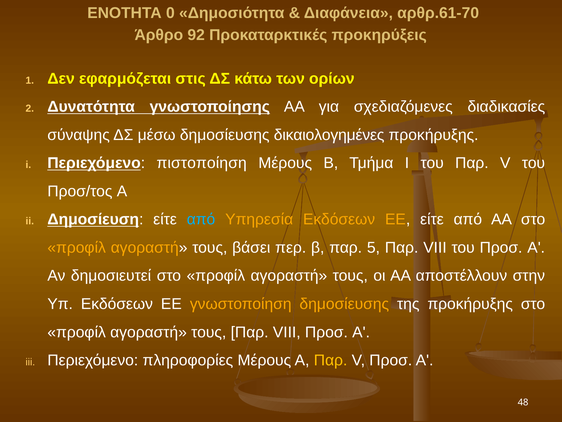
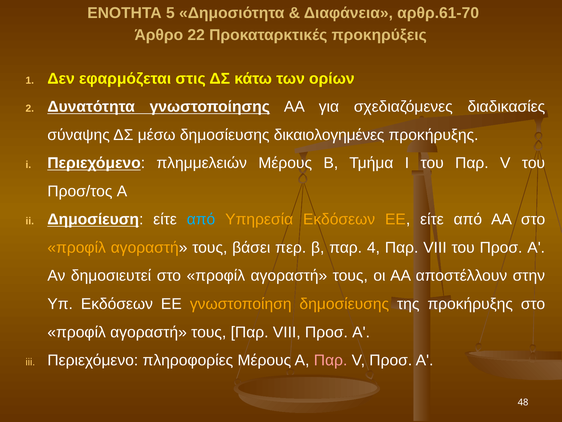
0: 0 -> 5
92: 92 -> 22
πιστοποίηση: πιστοποίηση -> πλημμελειών
5: 5 -> 4
Παρ at (331, 360) colour: yellow -> pink
